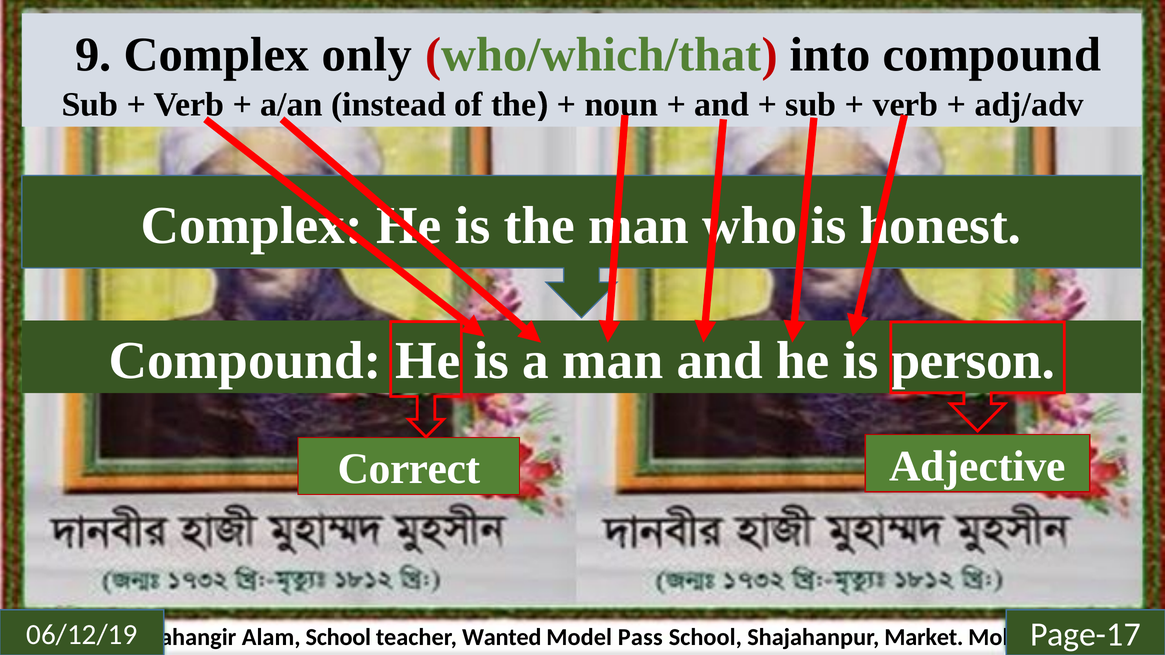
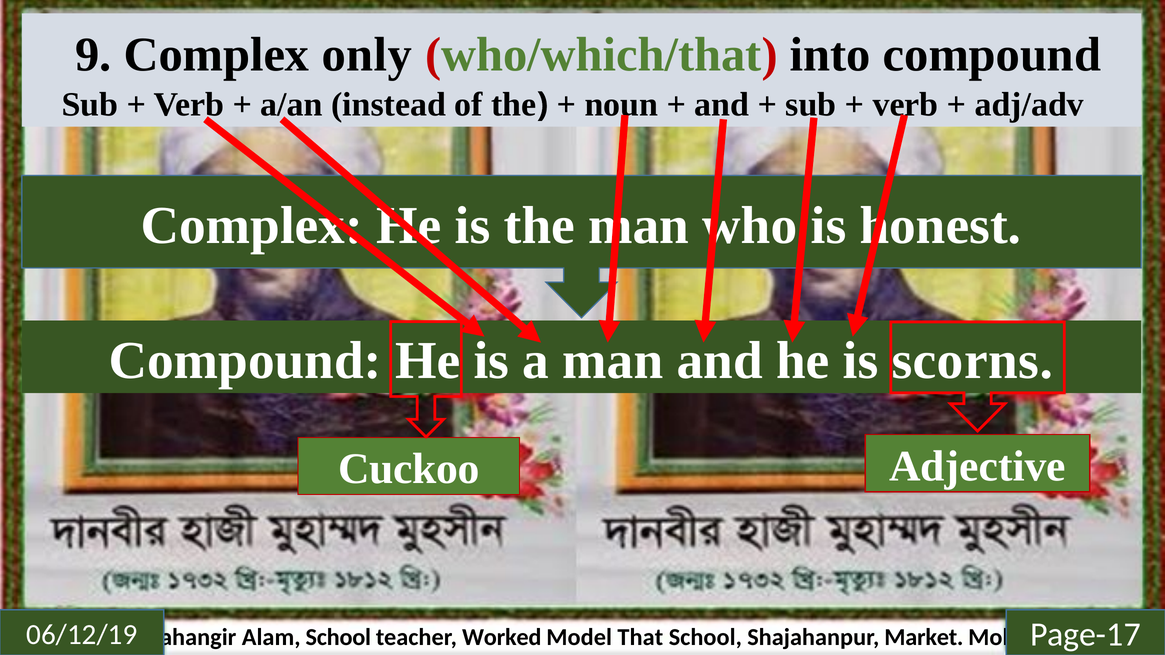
person: person -> scorns
Correct: Correct -> Cuckoo
Wanted: Wanted -> Worked
Pass: Pass -> That
